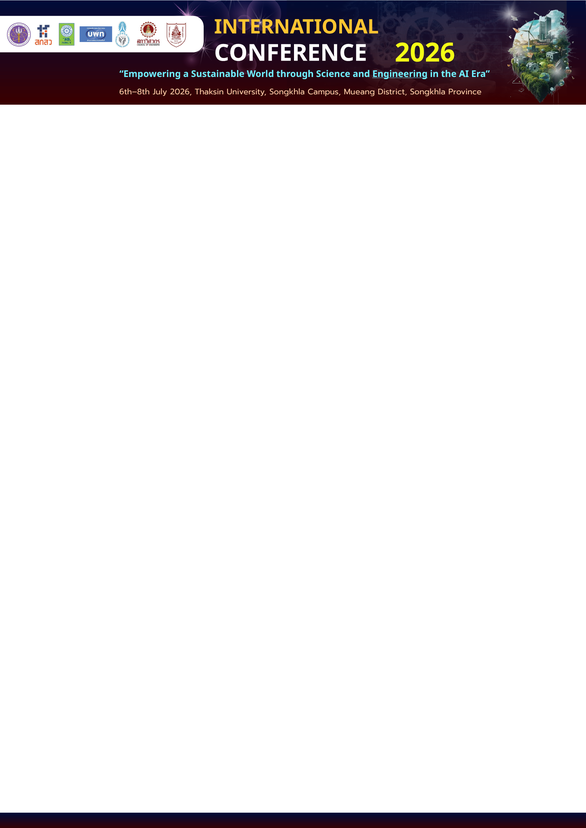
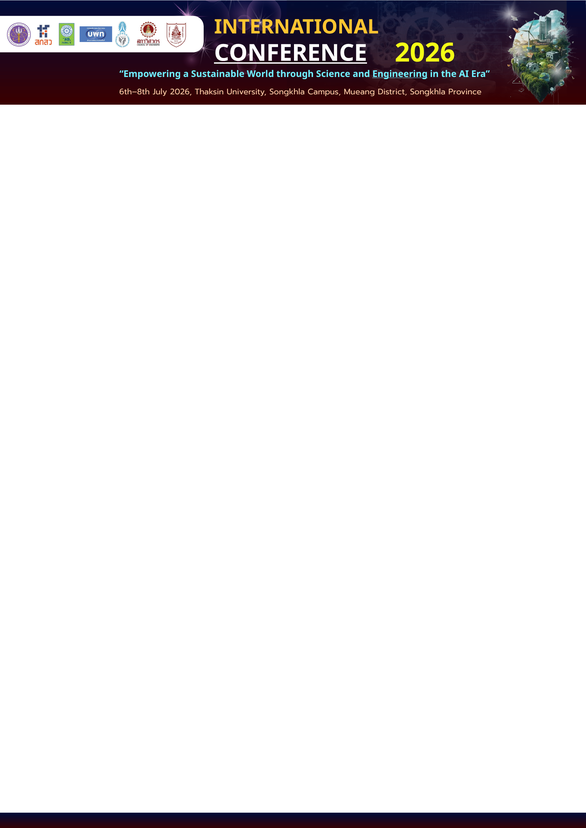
CONFERENCE underline: none -> present
